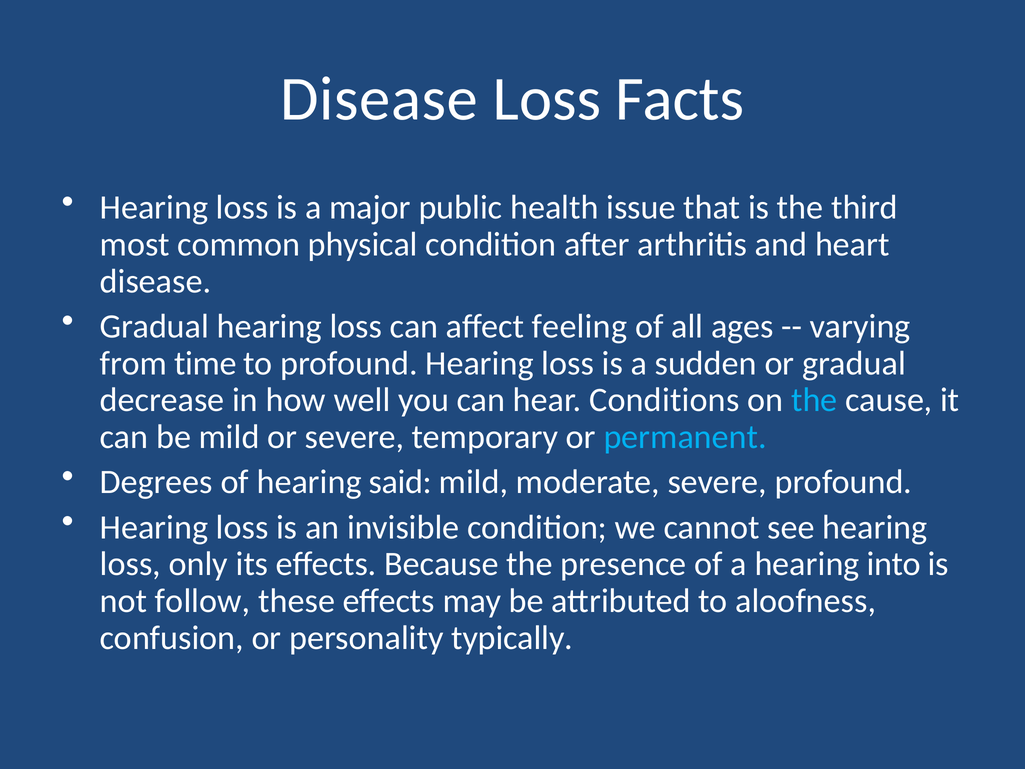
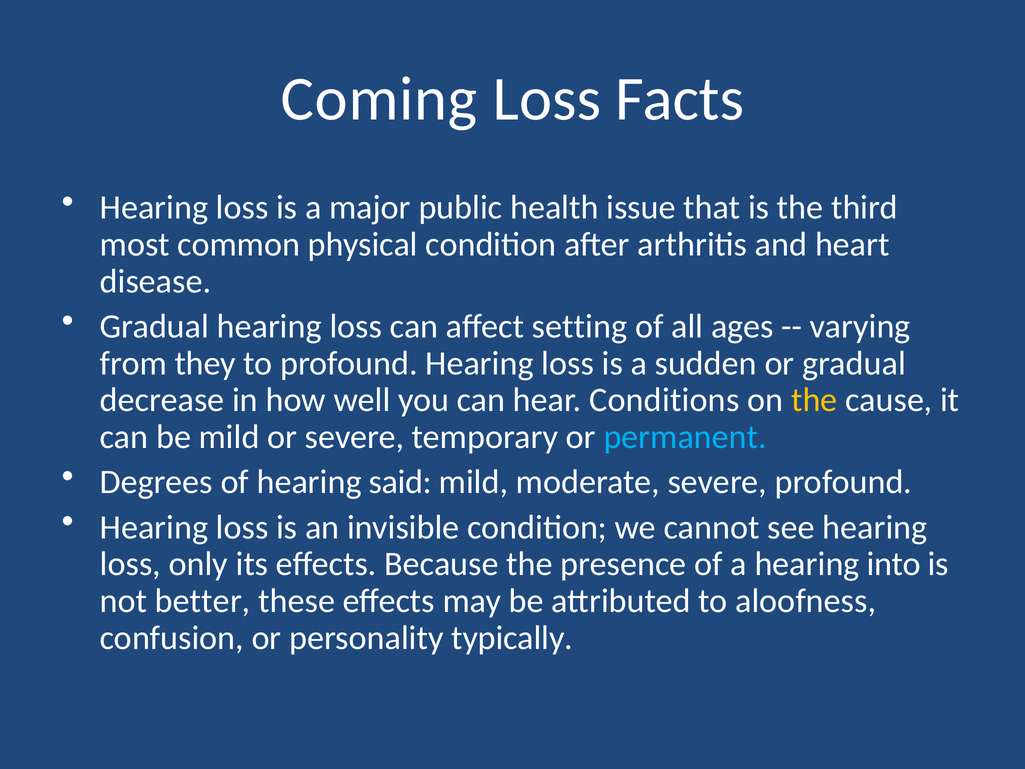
Disease at (379, 99): Disease -> Coming
feeling: feeling -> setting
time: time -> they
the at (814, 400) colour: light blue -> yellow
follow: follow -> better
